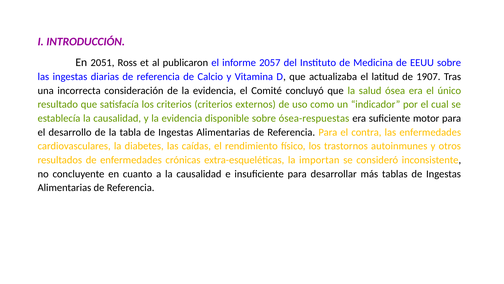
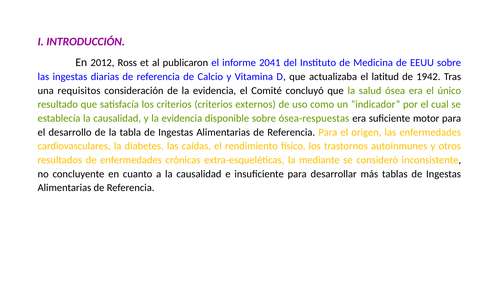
2051: 2051 -> 2012
2057: 2057 -> 2041
1907: 1907 -> 1942
incorrecta: incorrecta -> requisitos
contra: contra -> origen
importan: importan -> mediante
